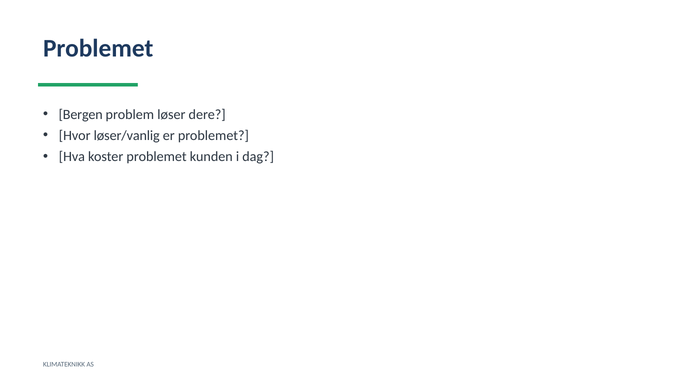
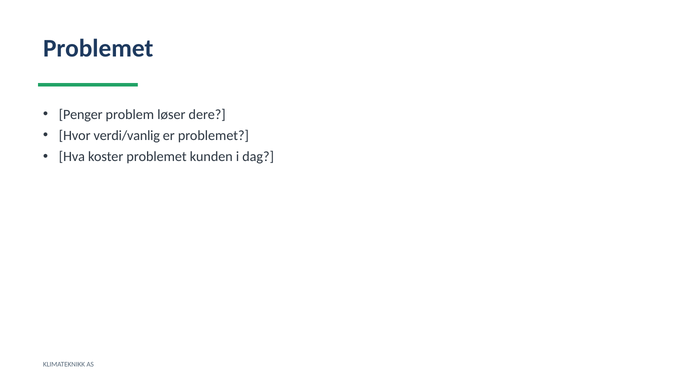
Bergen: Bergen -> Penger
løser/vanlig: løser/vanlig -> verdi/vanlig
